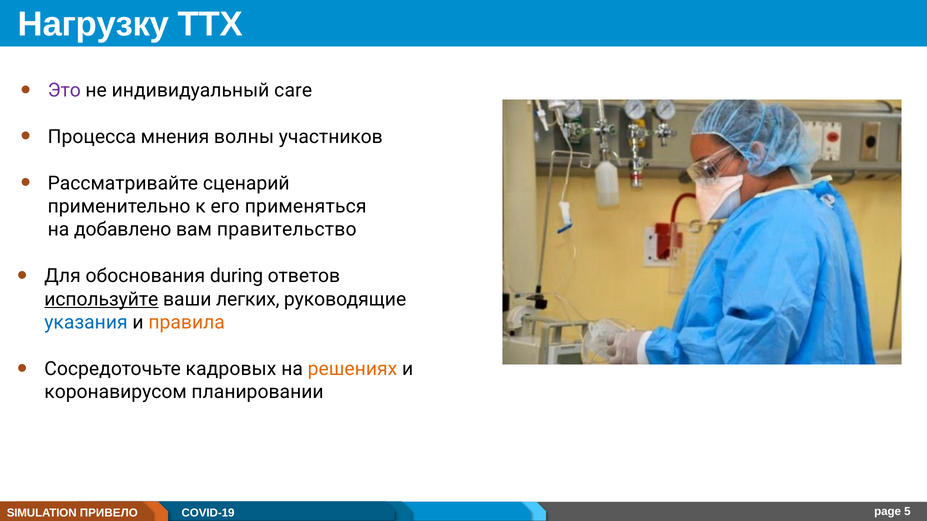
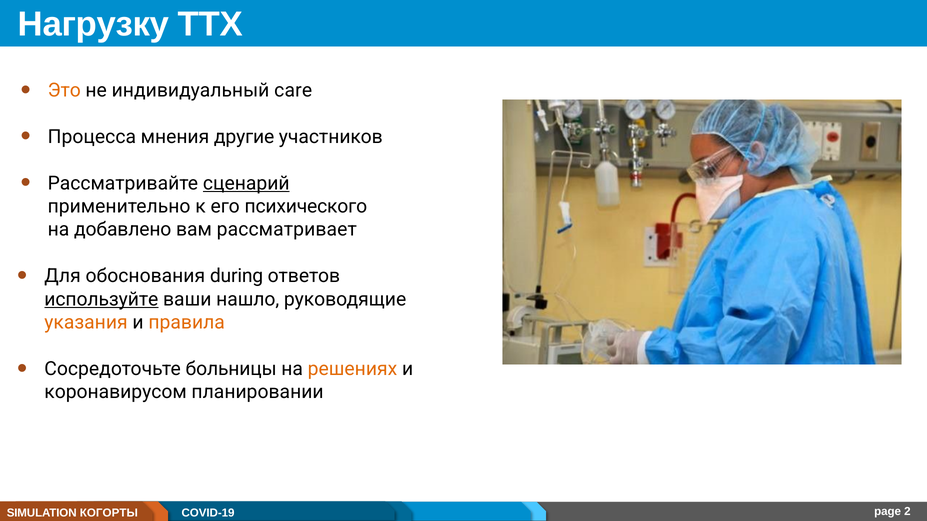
Это colour: purple -> orange
волны: волны -> другие
сценарий underline: none -> present
применяться: применяться -> психического
правительство: правительство -> рассматривает
легких: легких -> нашло
указания colour: blue -> orange
кадровых: кадровых -> больницы
5: 5 -> 2
ПРИВЕЛО: ПРИВЕЛО -> КОГОРТЫ
